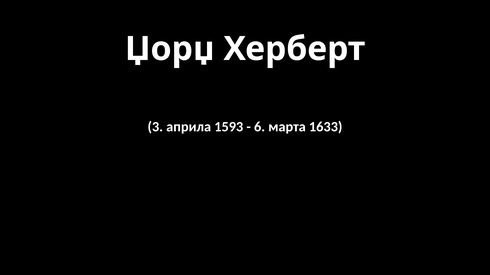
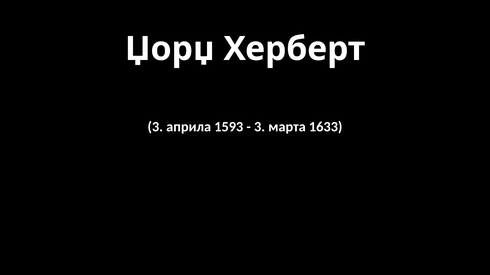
6 at (260, 127): 6 -> 3
